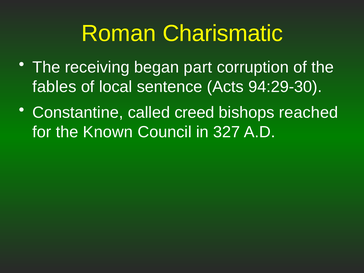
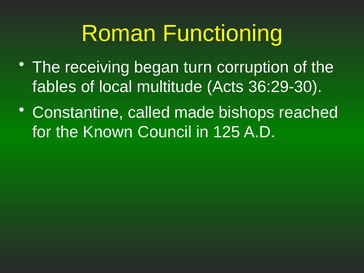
Charismatic: Charismatic -> Functioning
part: part -> turn
sentence: sentence -> multitude
94:29-30: 94:29-30 -> 36:29-30
creed: creed -> made
327: 327 -> 125
